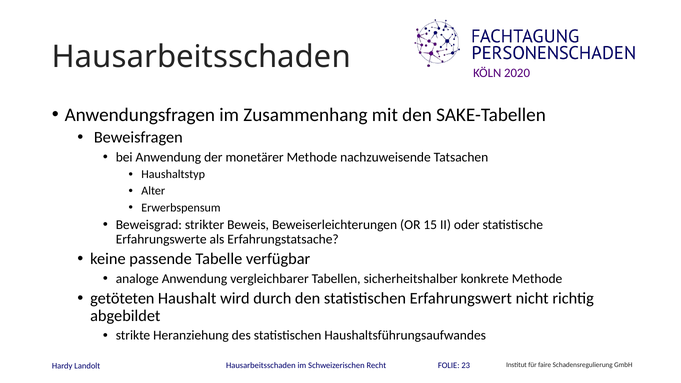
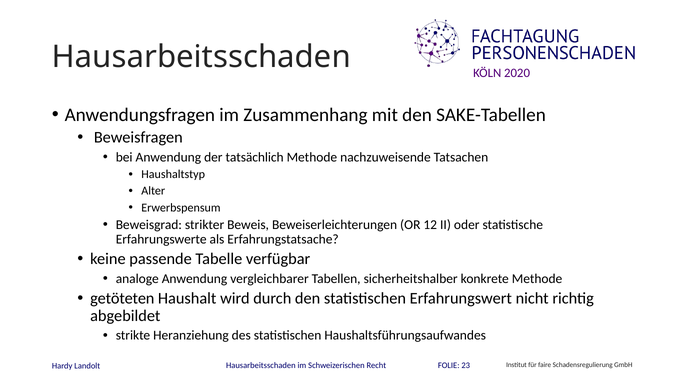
monetärer: monetärer -> tatsächlich
15: 15 -> 12
